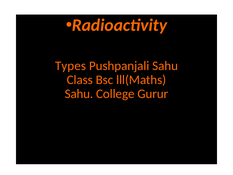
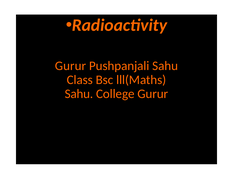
Types at (70, 66): Types -> Gurur
